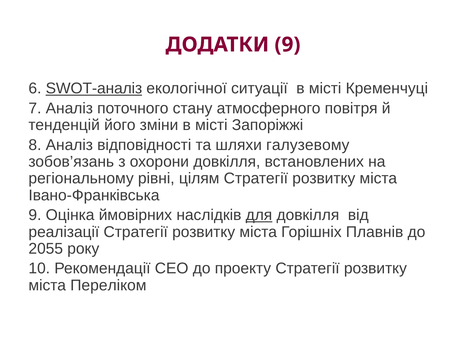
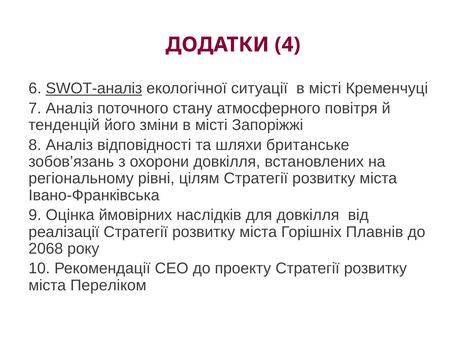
ДОДАТКИ 9: 9 -> 4
галузевому: галузевому -> британське
для underline: present -> none
2055: 2055 -> 2068
